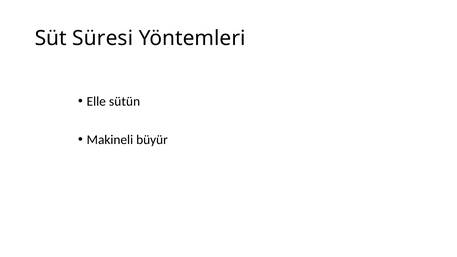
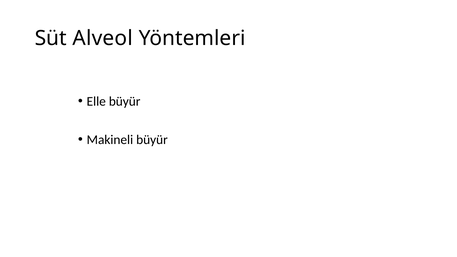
Süresi: Süresi -> Alveol
Elle sütün: sütün -> büyür
